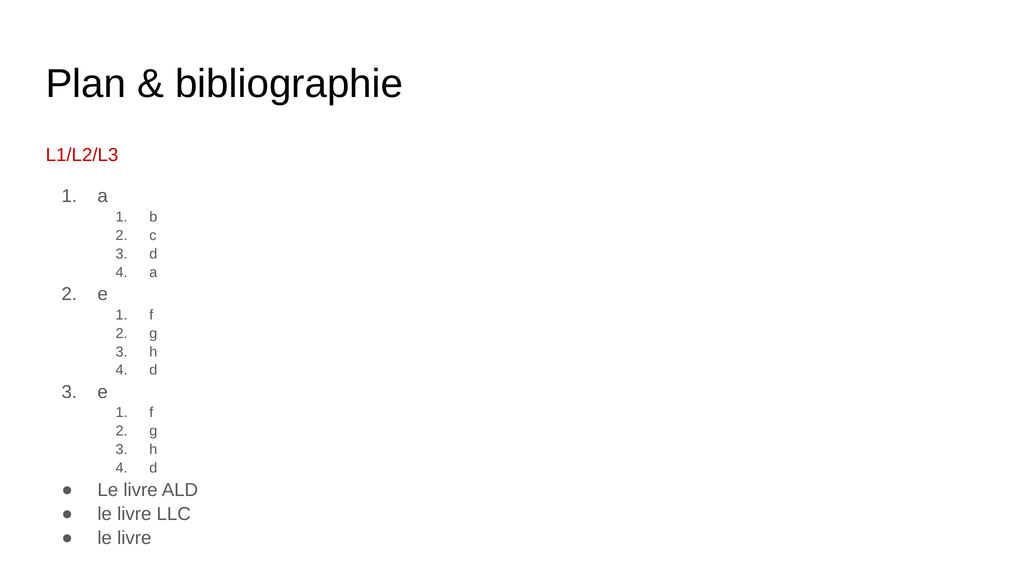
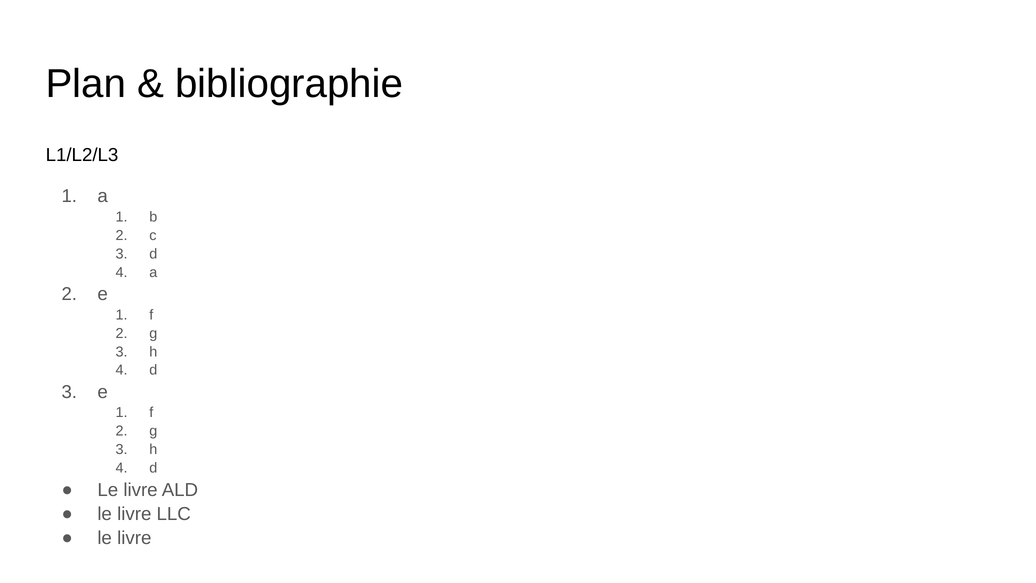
L1/L2/L3 colour: red -> black
